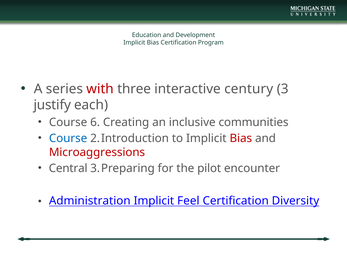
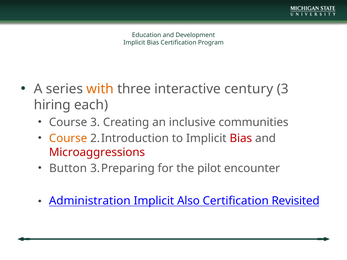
with colour: red -> orange
justify: justify -> hiring
Course 6: 6 -> 3
Course at (68, 139) colour: blue -> orange
Central: Central -> Button
Feel: Feel -> Also
Diversity: Diversity -> Revisited
